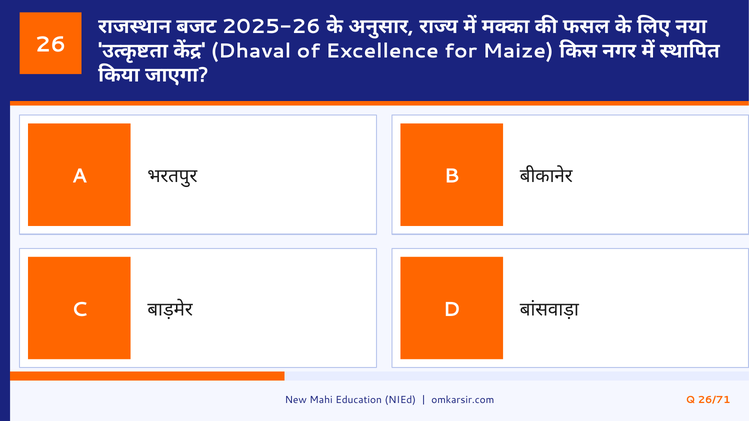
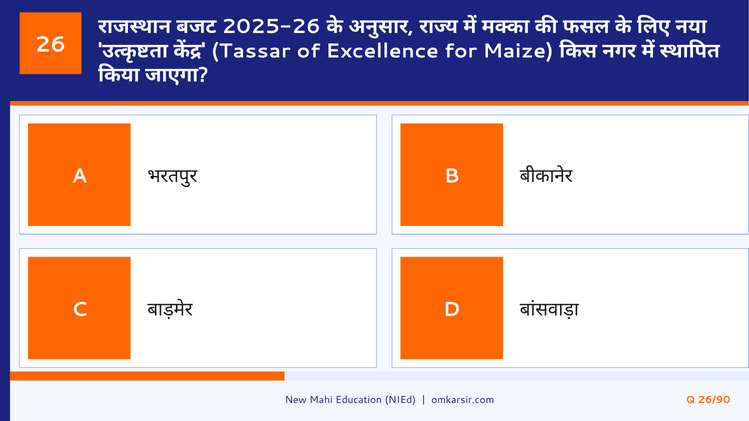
Dhaval: Dhaval -> Tassar
26/71: 26/71 -> 26/90
